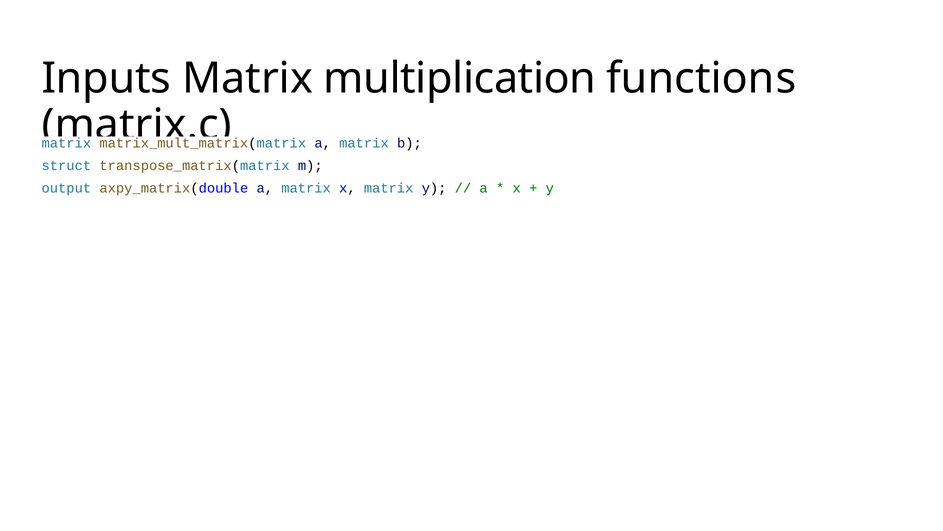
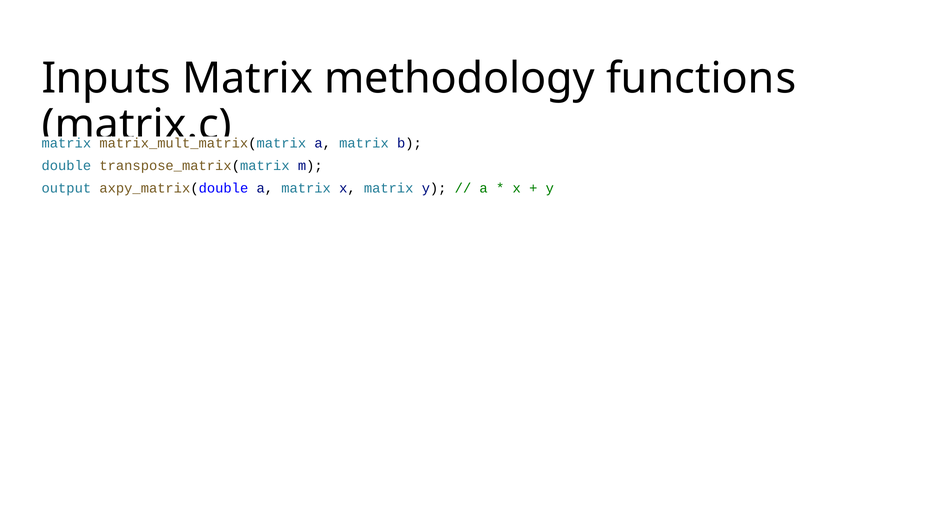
multiplication: multiplication -> methodology
struct: struct -> double
